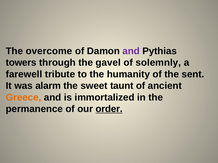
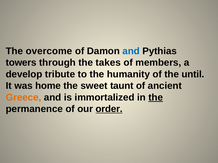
and at (131, 51) colour: purple -> blue
gavel: gavel -> takes
solemnly: solemnly -> members
farewell: farewell -> develop
sent: sent -> until
alarm: alarm -> home
the at (156, 98) underline: none -> present
